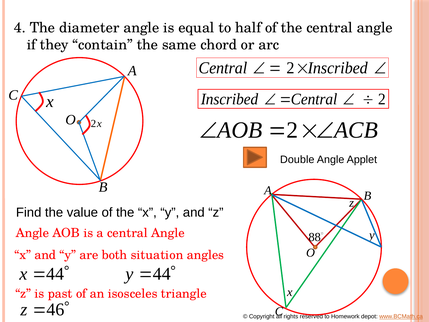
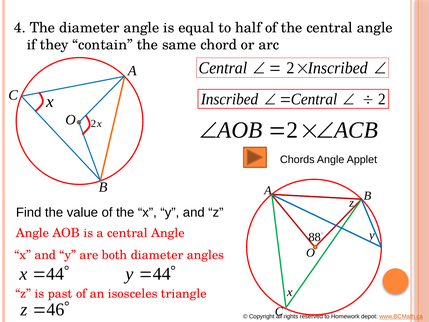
Double: Double -> Chords
both situation: situation -> diameter
